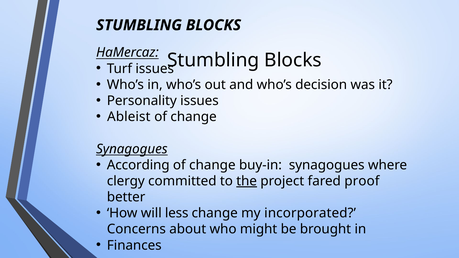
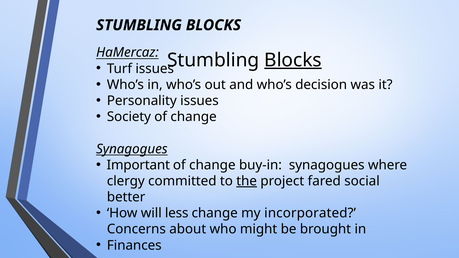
Blocks at (293, 60) underline: none -> present
Ableist: Ableist -> Society
According: According -> Important
proof: proof -> social
